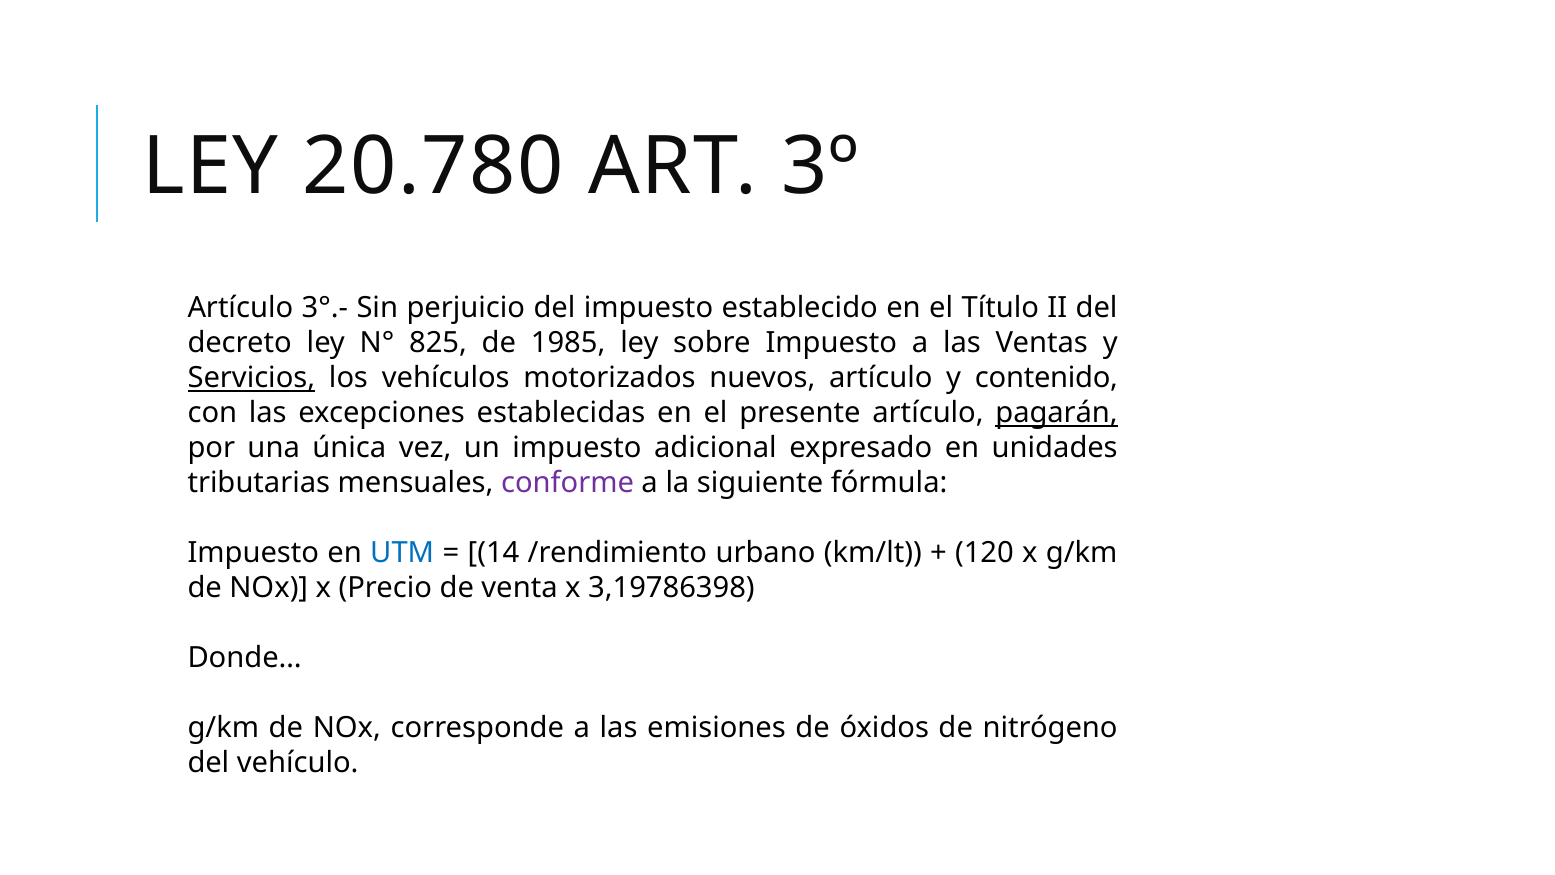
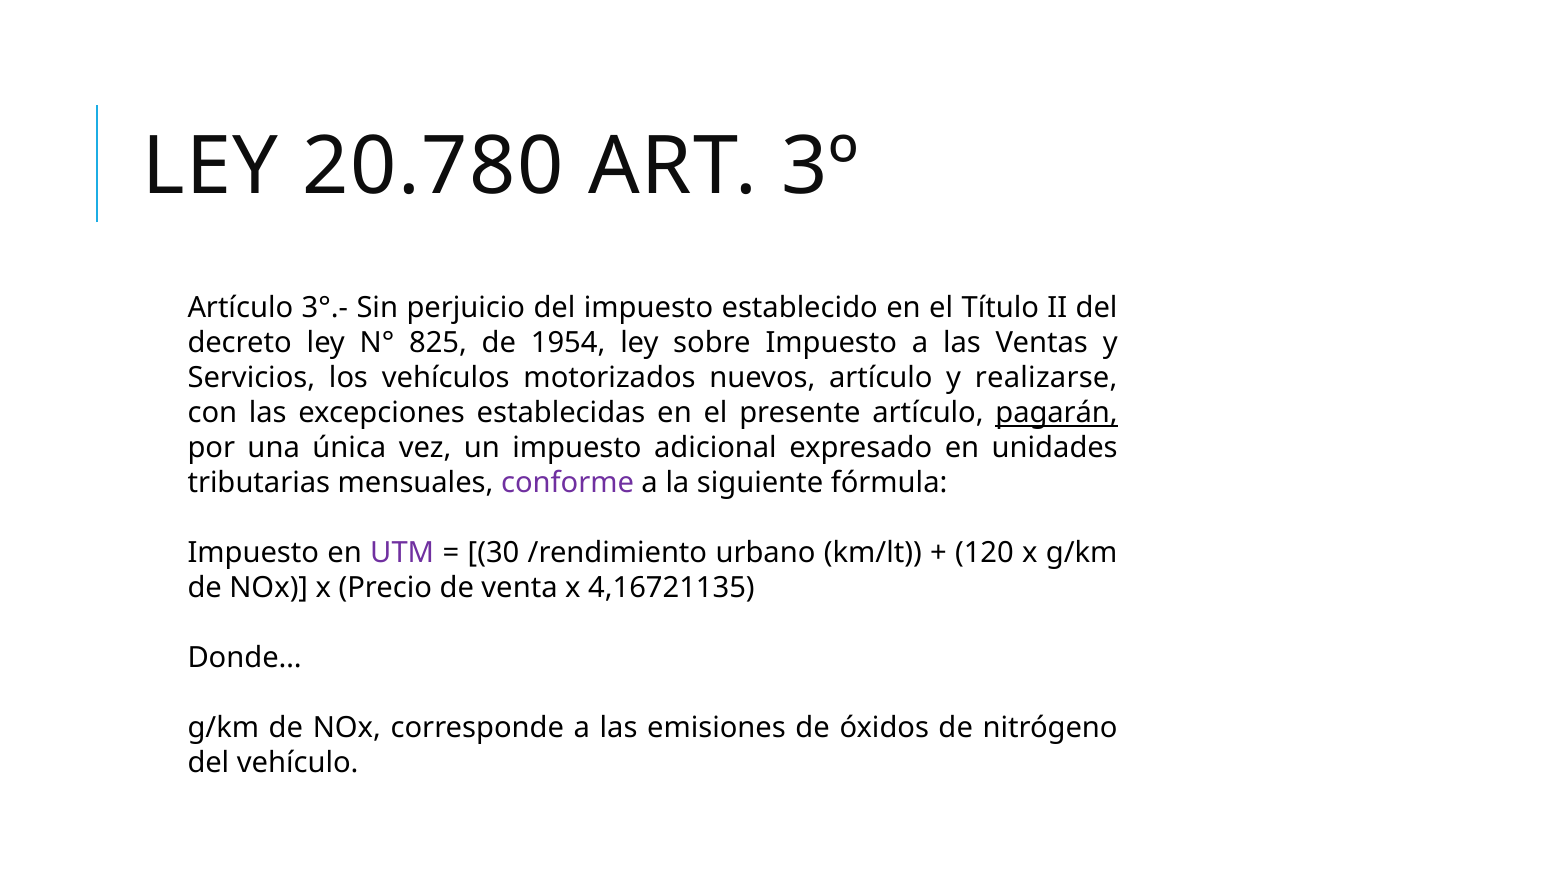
1985: 1985 -> 1954
Servicios underline: present -> none
contenido: contenido -> realizarse
UTM colour: blue -> purple
14: 14 -> 30
3,19786398: 3,19786398 -> 4,16721135
